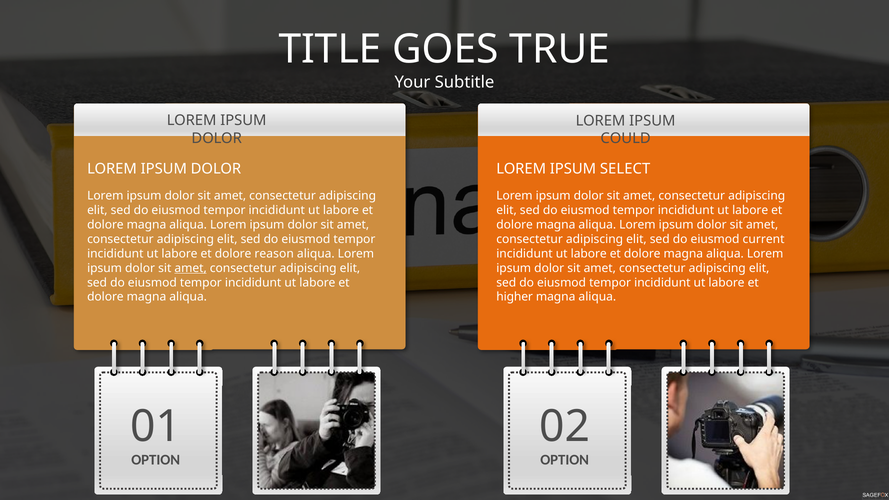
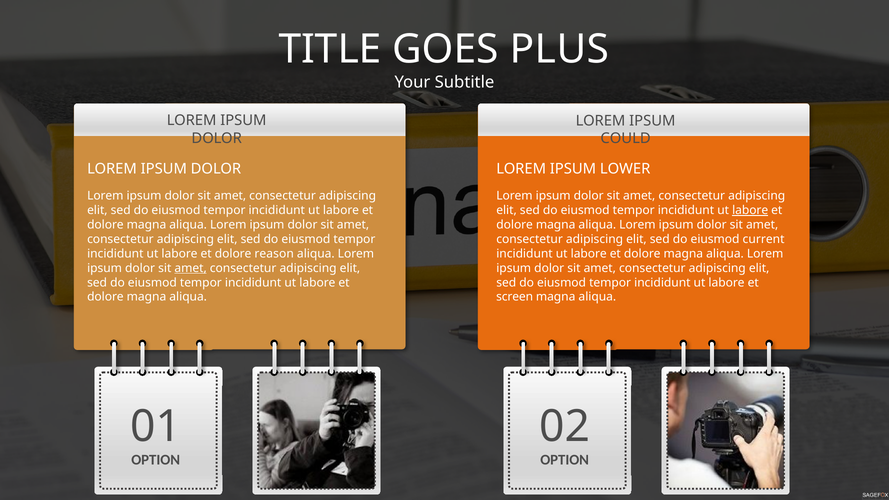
TRUE: TRUE -> PLUS
SELECT: SELECT -> LOWER
labore at (750, 210) underline: none -> present
higher: higher -> screen
